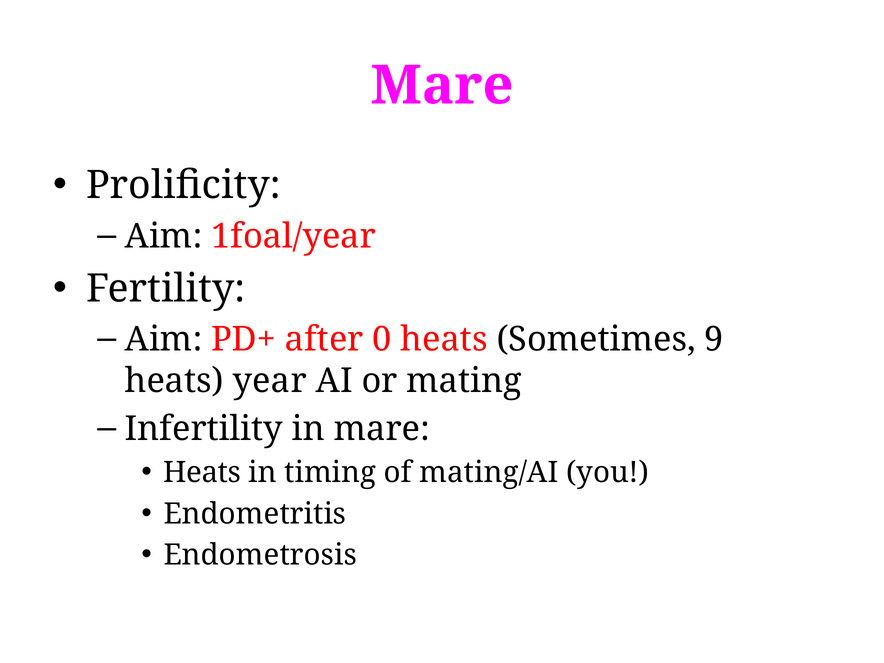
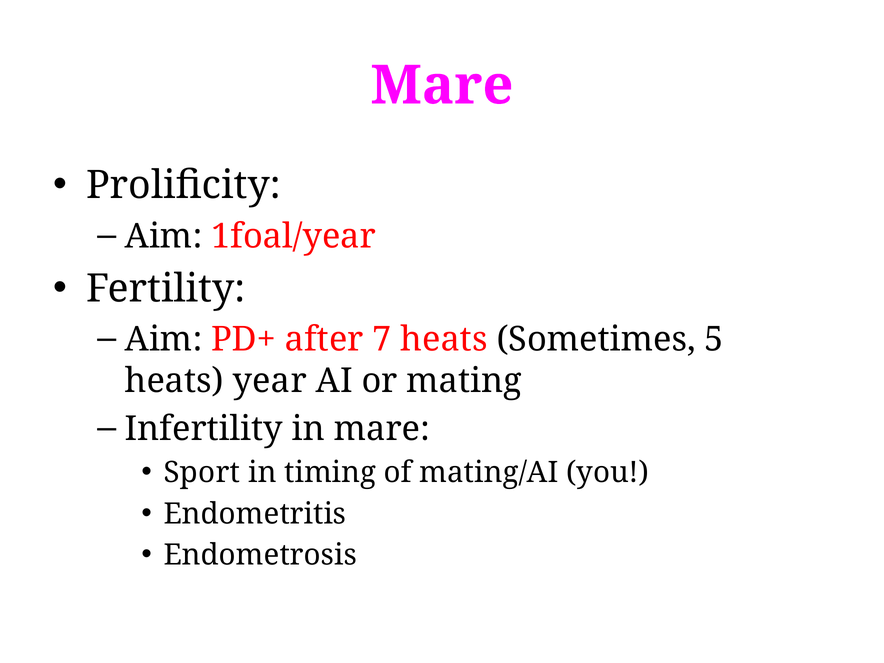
0: 0 -> 7
9: 9 -> 5
Heats at (202, 473): Heats -> Sport
